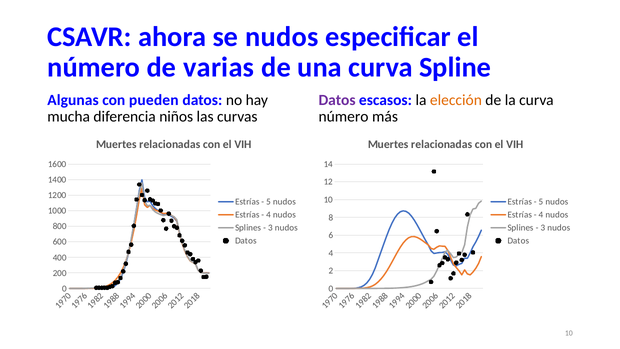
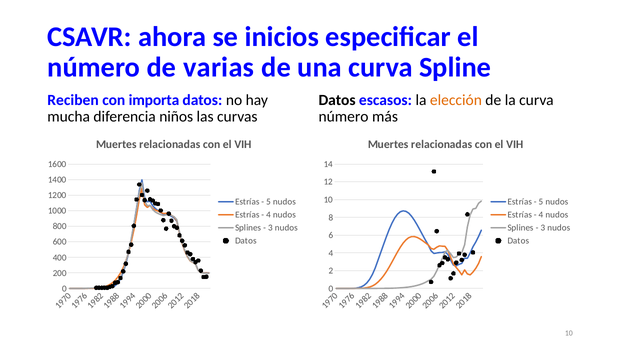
se nudos: nudos -> inicios
Algunas: Algunas -> Reciben
pueden: pueden -> importa
Datos at (337, 100) colour: purple -> black
